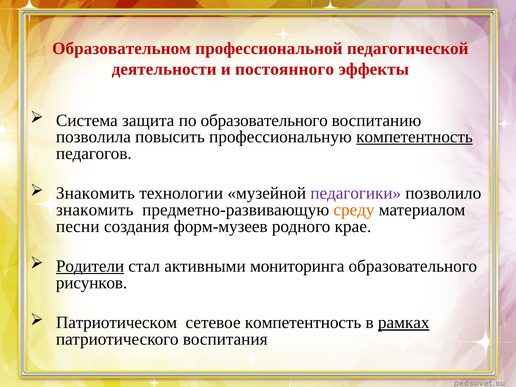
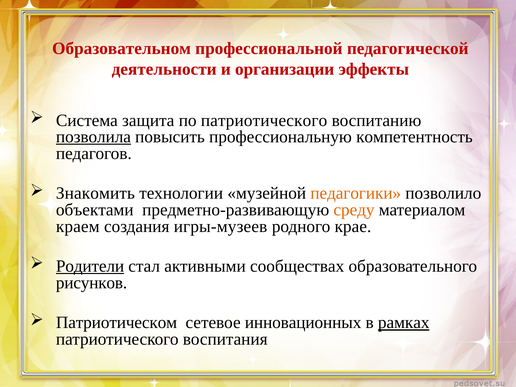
постоянного: постоянного -> организации
по образовательного: образовательного -> патриотического
позволила underline: none -> present
компетентность at (414, 137) underline: present -> none
педагогики colour: purple -> orange
знакомить at (95, 210): знакомить -> объектами
песни: песни -> краем
форм-музеев: форм-музеев -> игры-музеев
мониторинга: мониторинга -> сообществах
сетевое компетентность: компетентность -> инновационных
